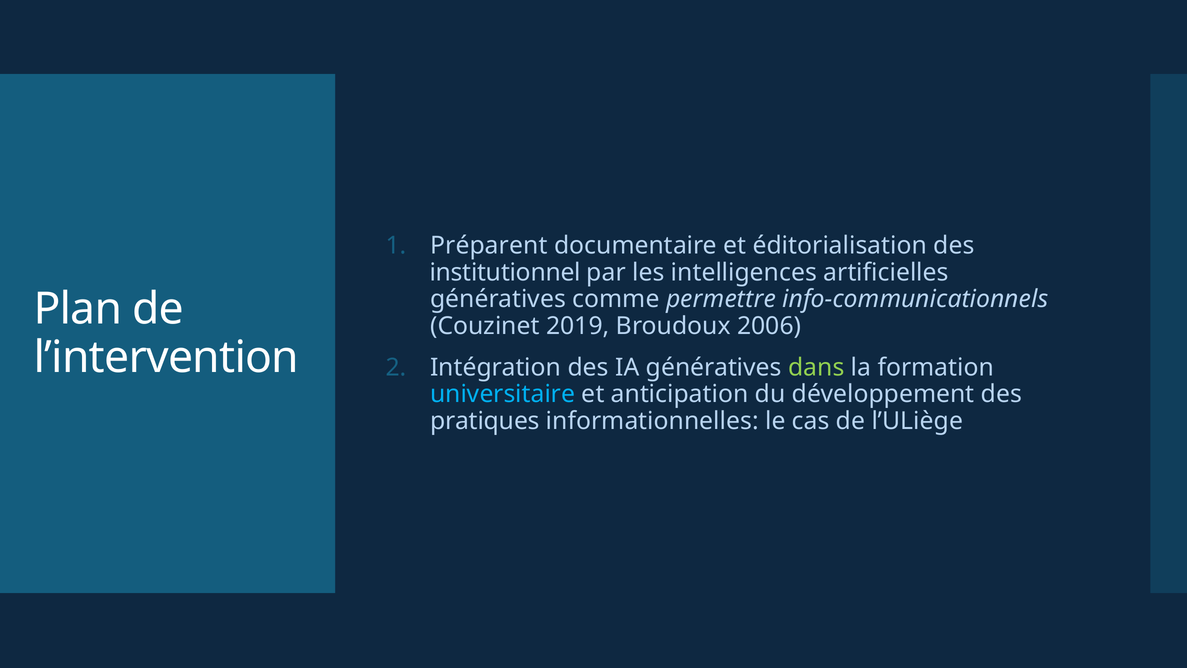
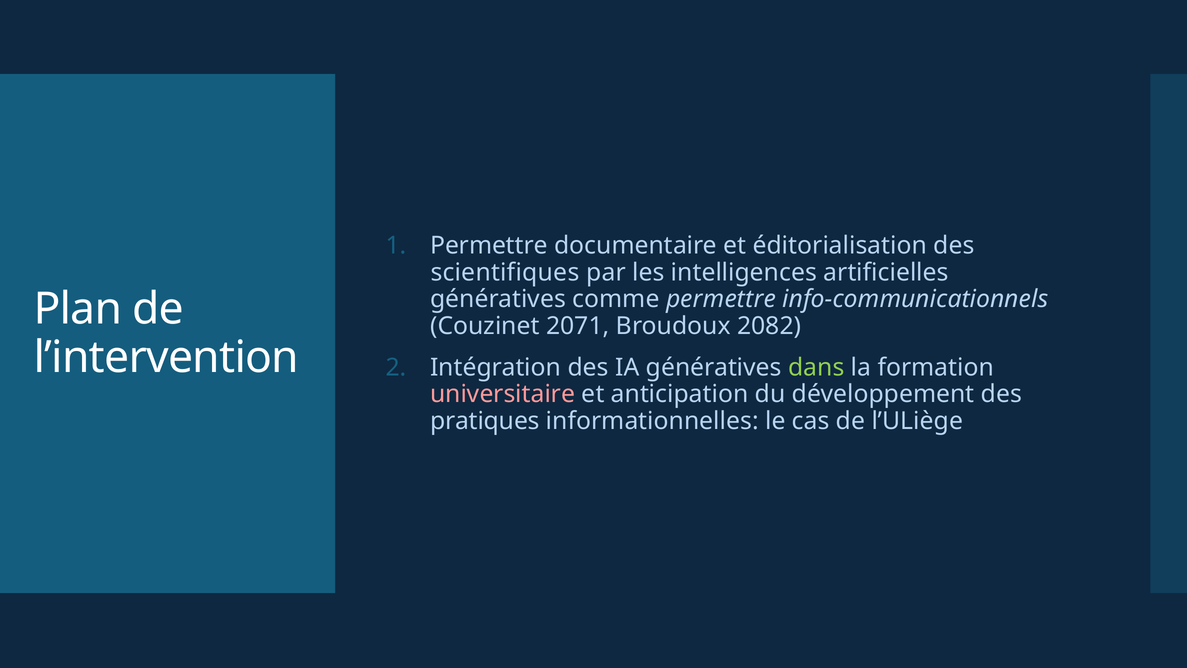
Préparent at (489, 246): Préparent -> Permettre
institutionnel: institutionnel -> scientifiques
2019: 2019 -> 2071
2006: 2006 -> 2082
universitaire colour: light blue -> pink
